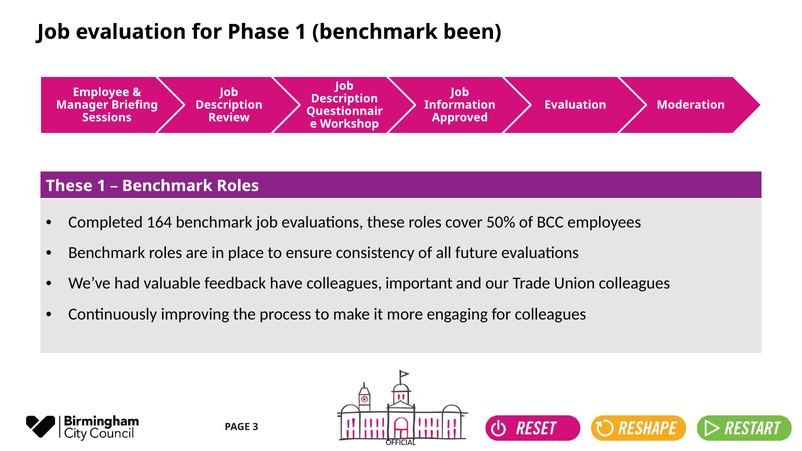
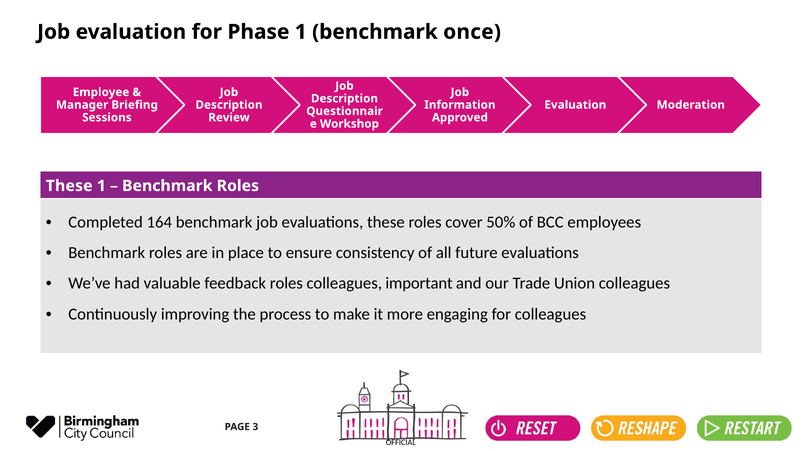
been: been -> once
feedback have: have -> roles
